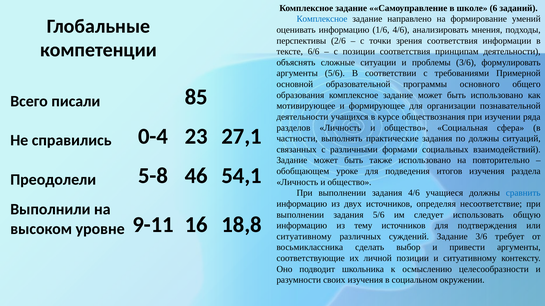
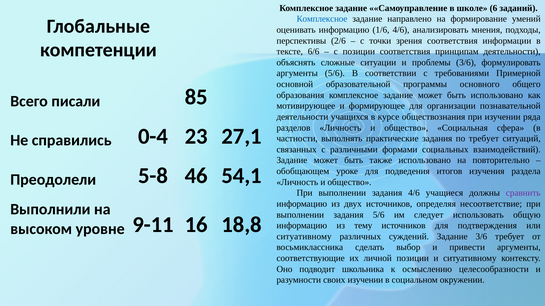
по должны: должны -> требует
сравнить colour: blue -> purple
своих изучения: изучения -> изучении
